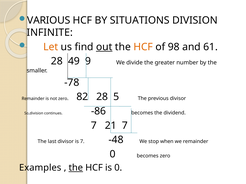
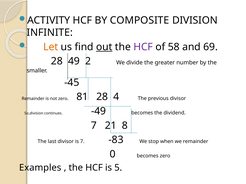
VARIOUS: VARIOUS -> ACTIVITY
SITUATIONS: SITUATIONS -> COMPOSITE
HCF at (143, 47) colour: orange -> purple
98: 98 -> 58
61: 61 -> 69
9: 9 -> 2
-78: -78 -> -45
82: 82 -> 81
5: 5 -> 4
-86: -86 -> -49
21 7: 7 -> 8
-48: -48 -> -83
the at (76, 168) underline: present -> none
is 0: 0 -> 5
